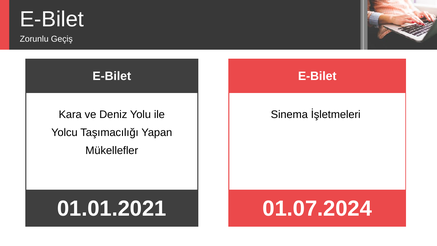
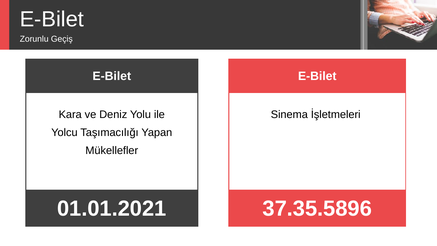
01.07.2024: 01.07.2024 -> 37.35.5896
